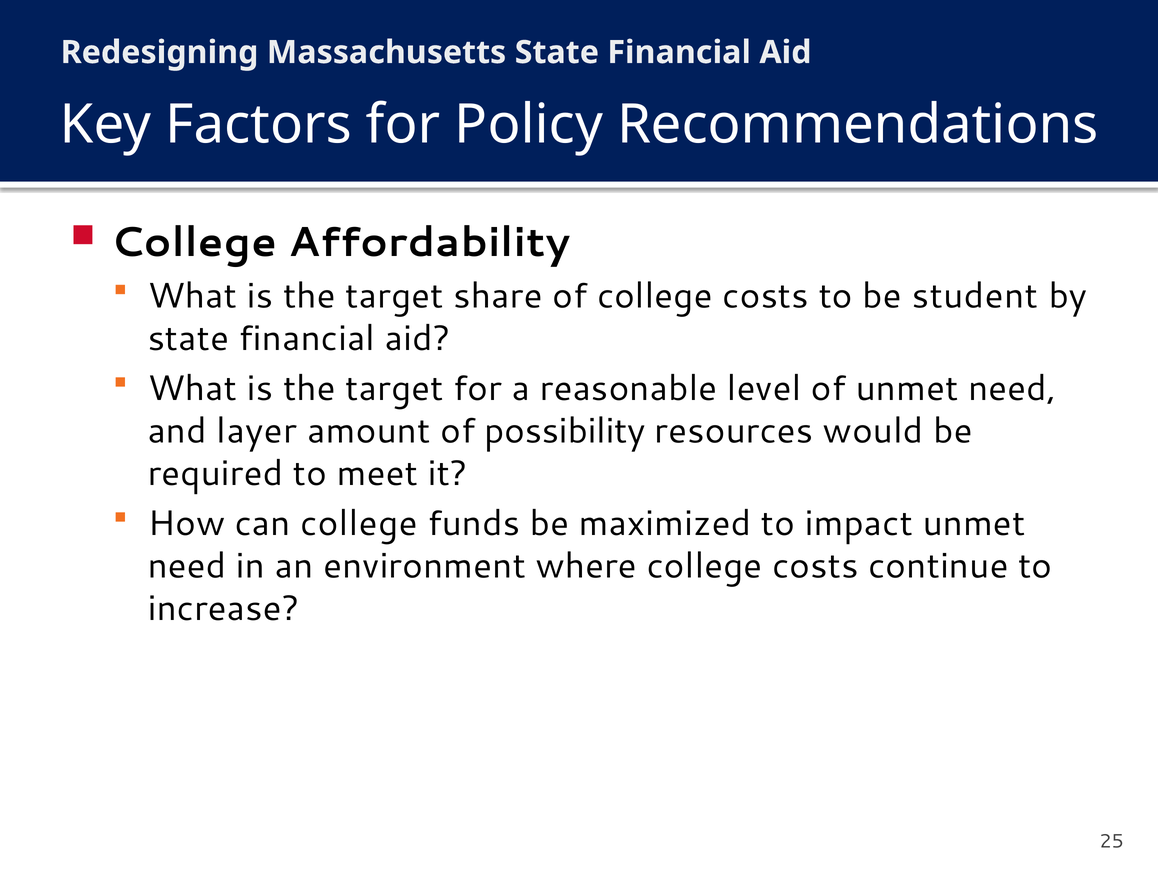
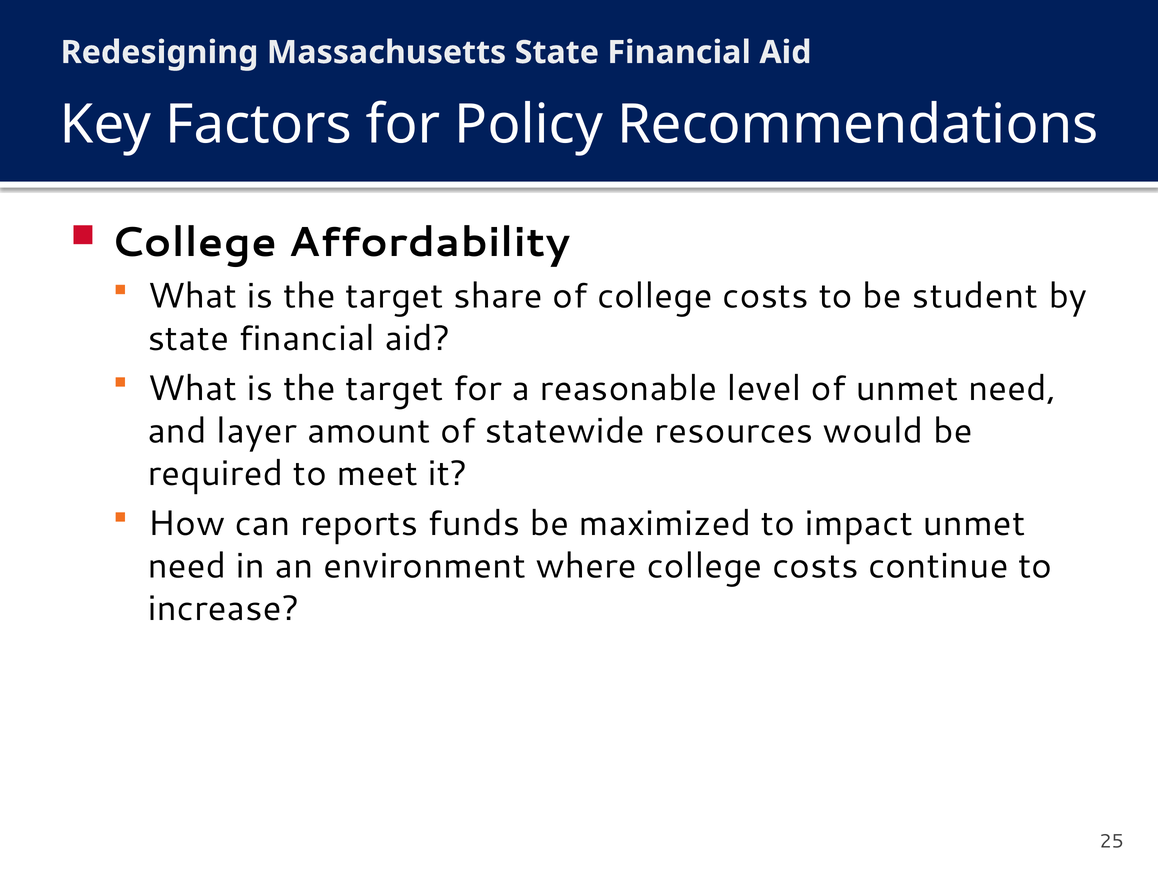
possibility: possibility -> statewide
can college: college -> reports
